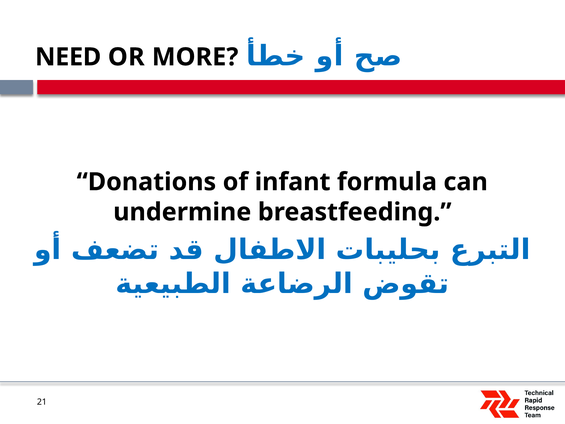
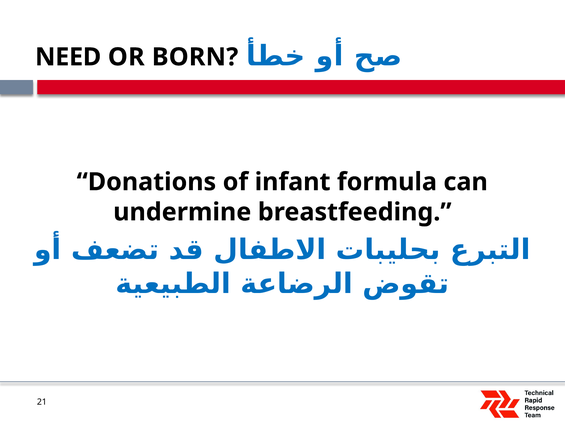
MORE: MORE -> BORN
